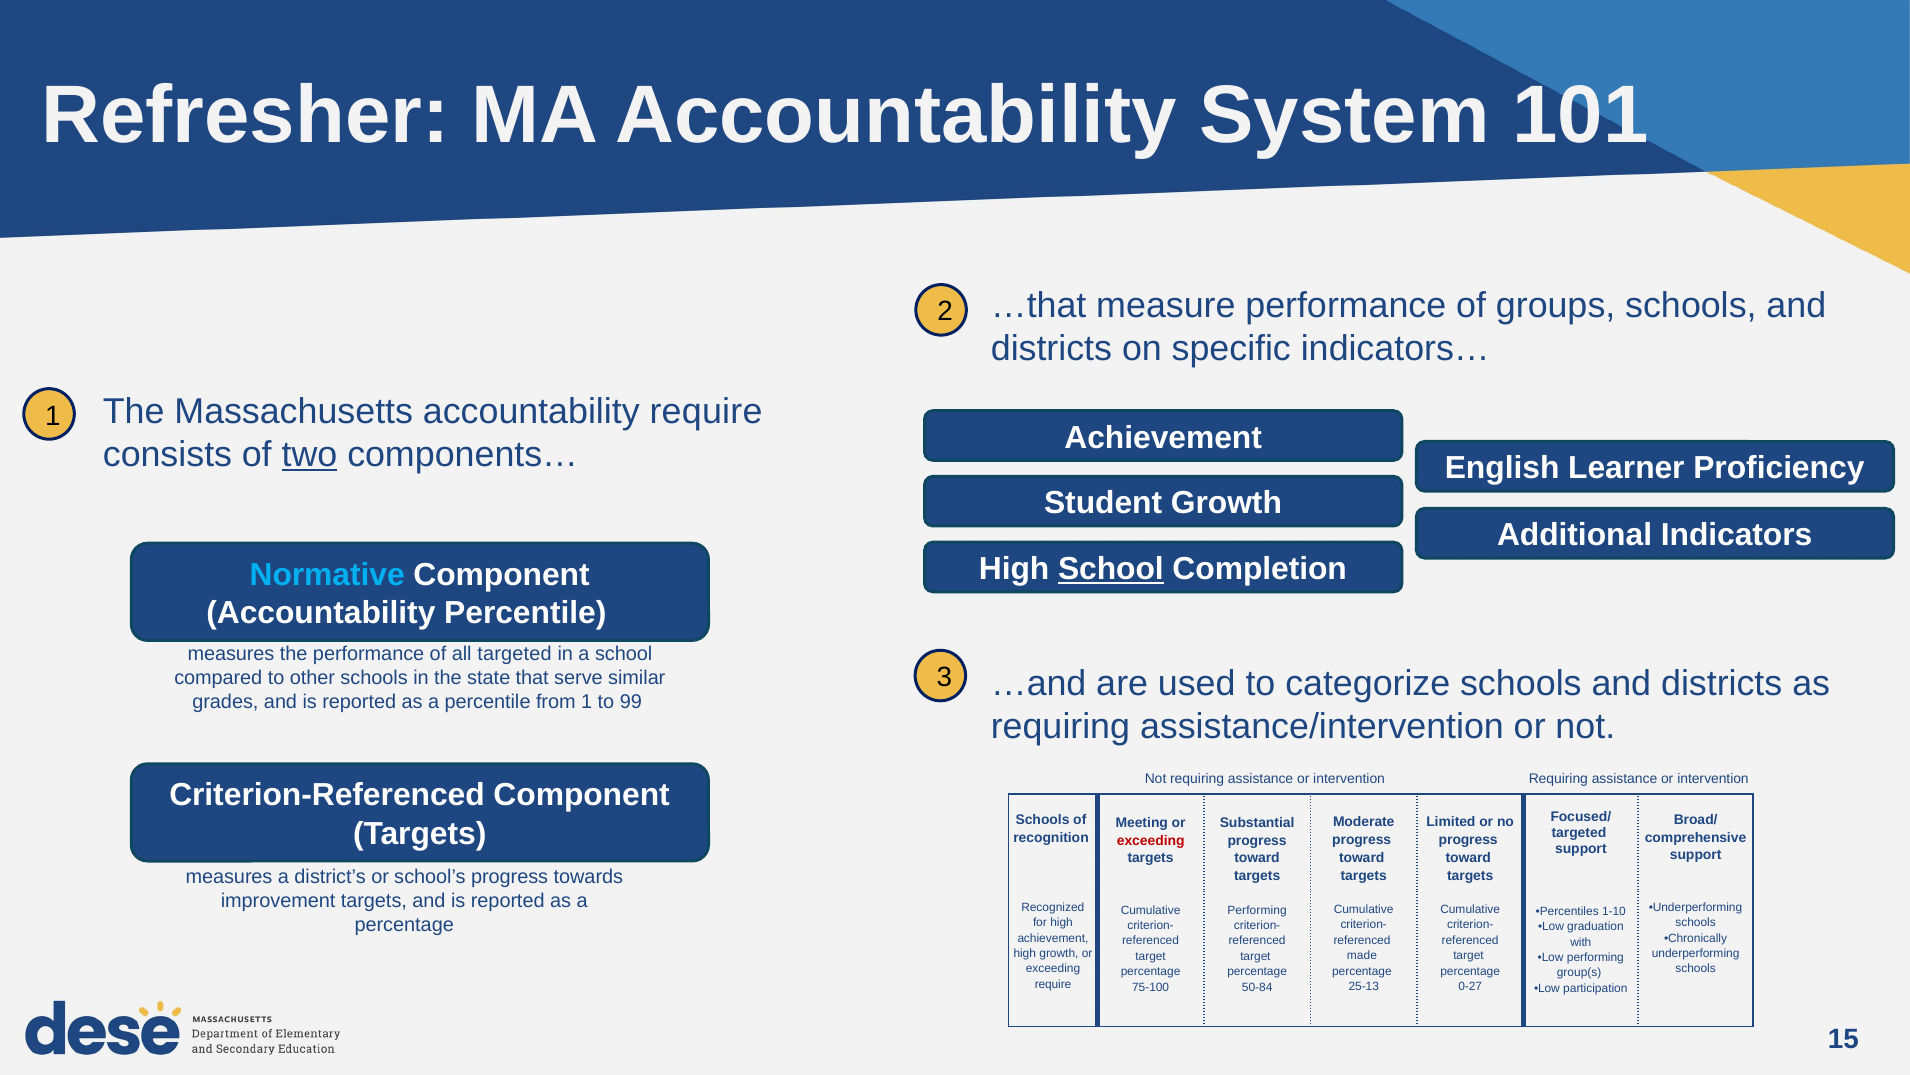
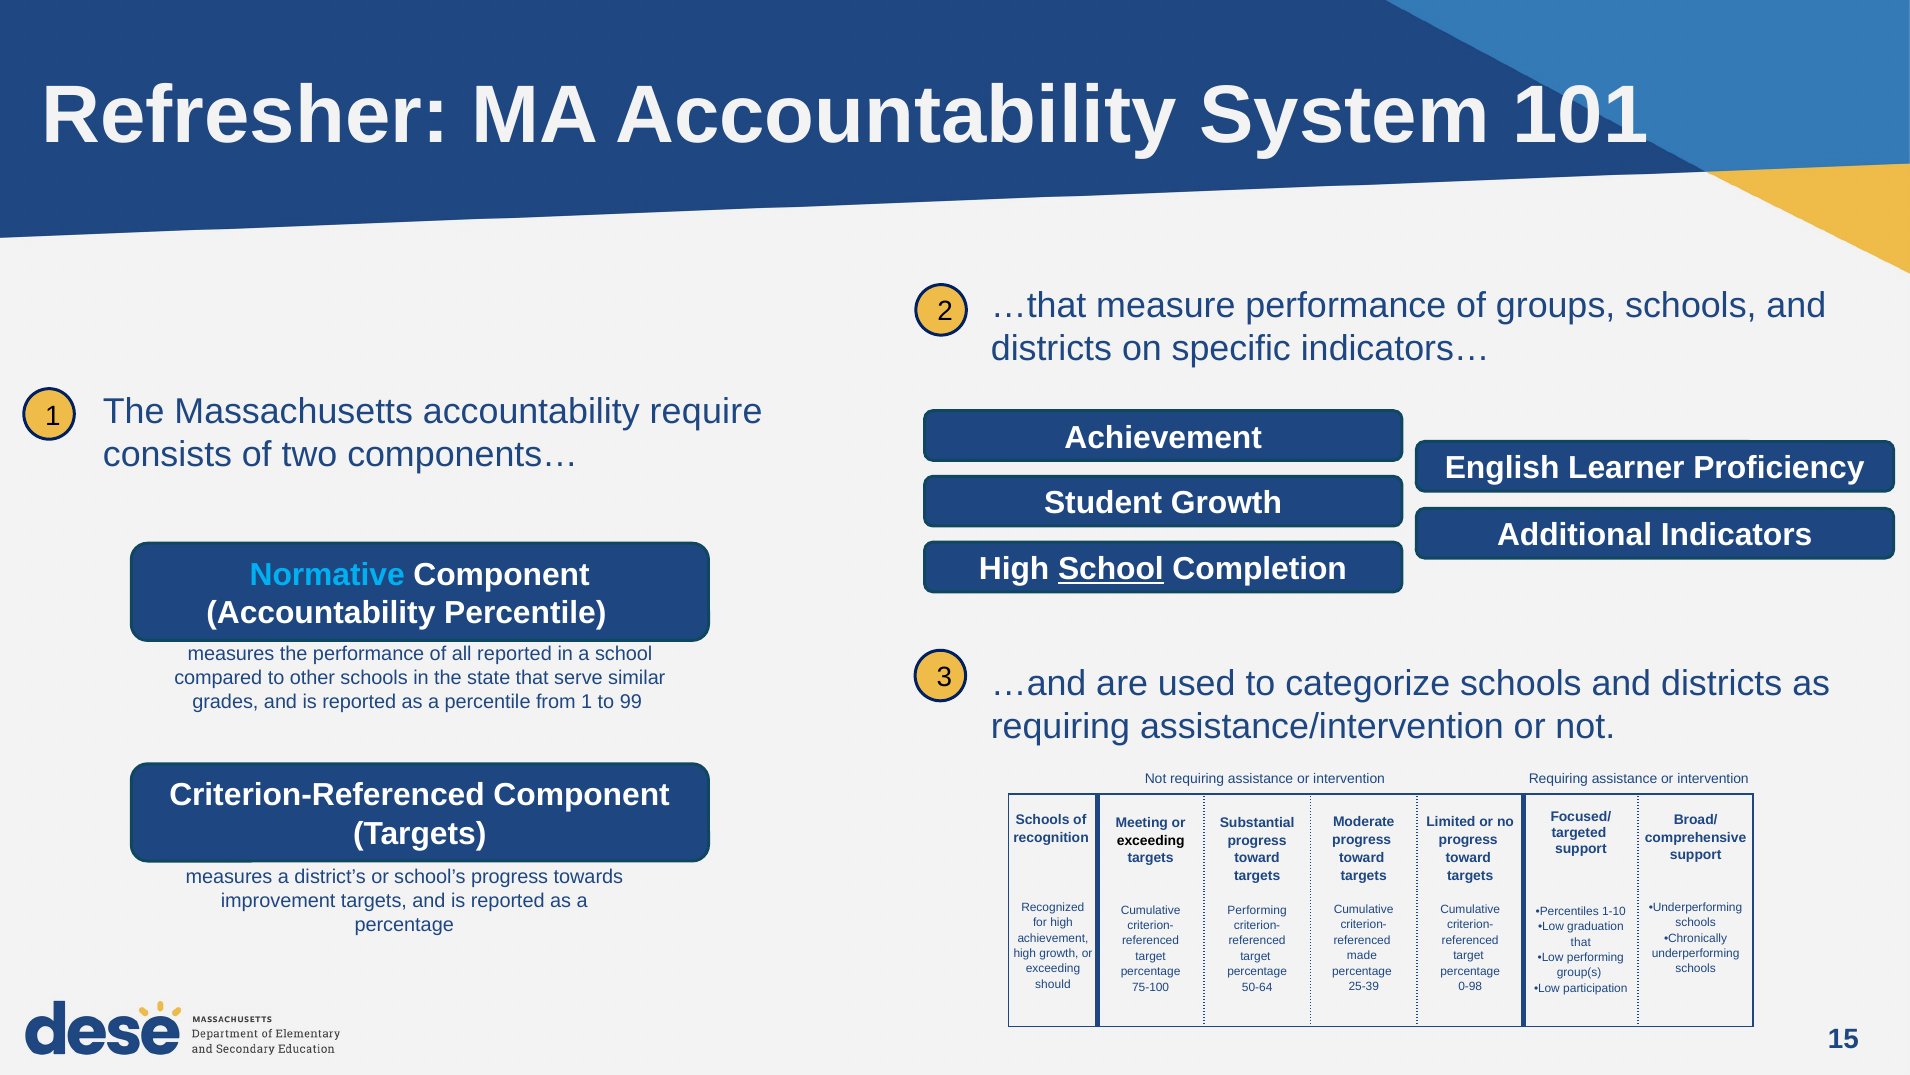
two underline: present -> none
all targeted: targeted -> reported
exceeding at (1151, 840) colour: red -> black
with at (1581, 941): with -> that
require at (1053, 984): require -> should
25-13: 25-13 -> 25-39
0-27: 0-27 -> 0-98
50-84: 50-84 -> 50-64
